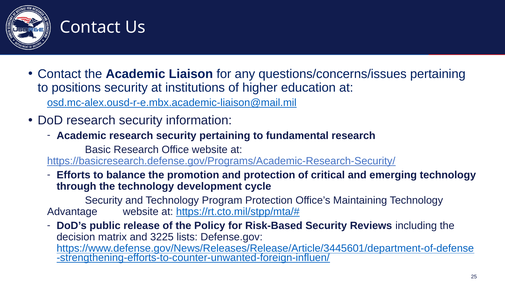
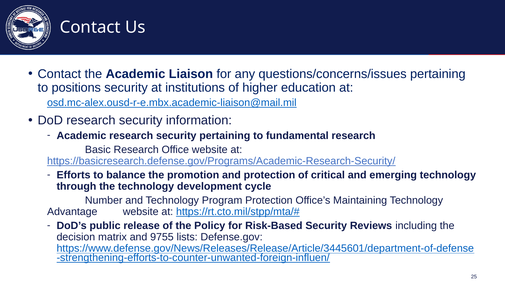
Security at (104, 200): Security -> Number
3225: 3225 -> 9755
